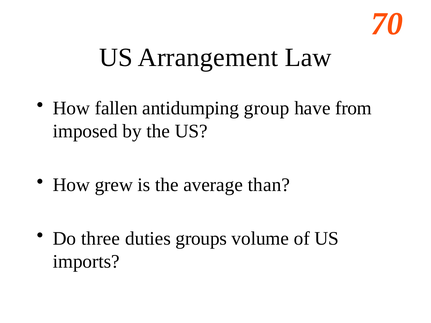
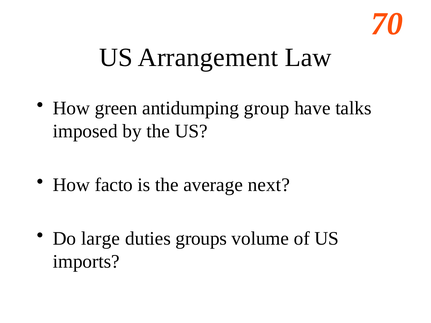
fallen: fallen -> green
from: from -> talks
grew: grew -> facto
than: than -> next
three: three -> large
